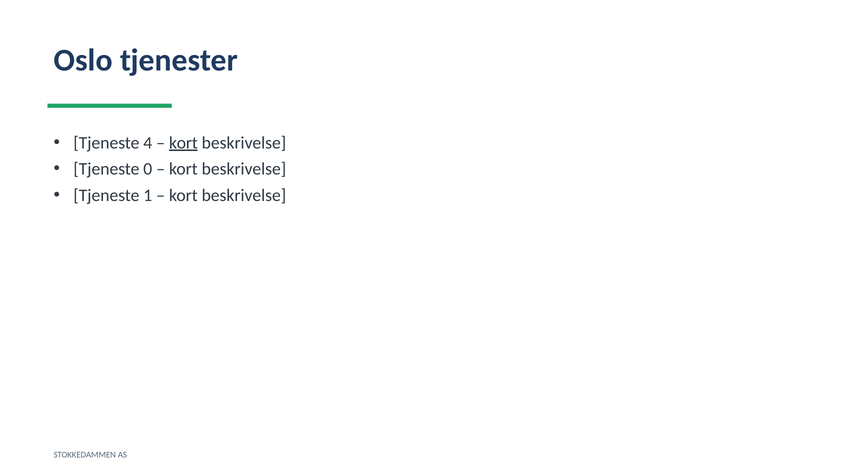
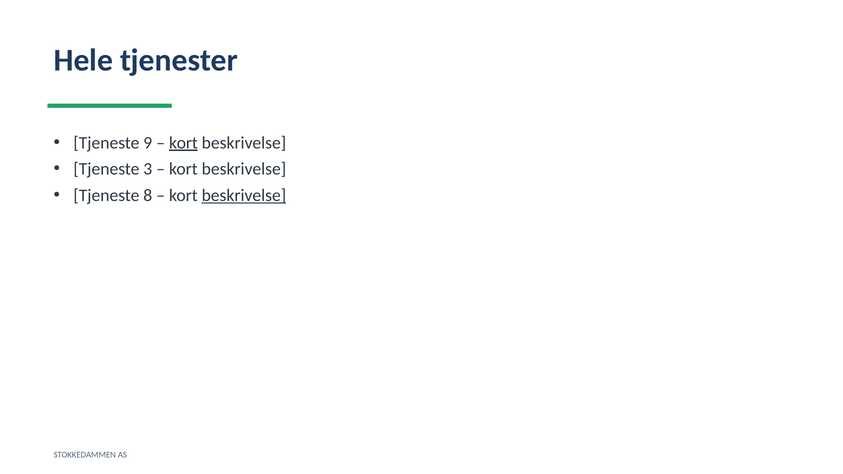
Oslo: Oslo -> Hele
4: 4 -> 9
0: 0 -> 3
1: 1 -> 8
beskrivelse at (244, 195) underline: none -> present
